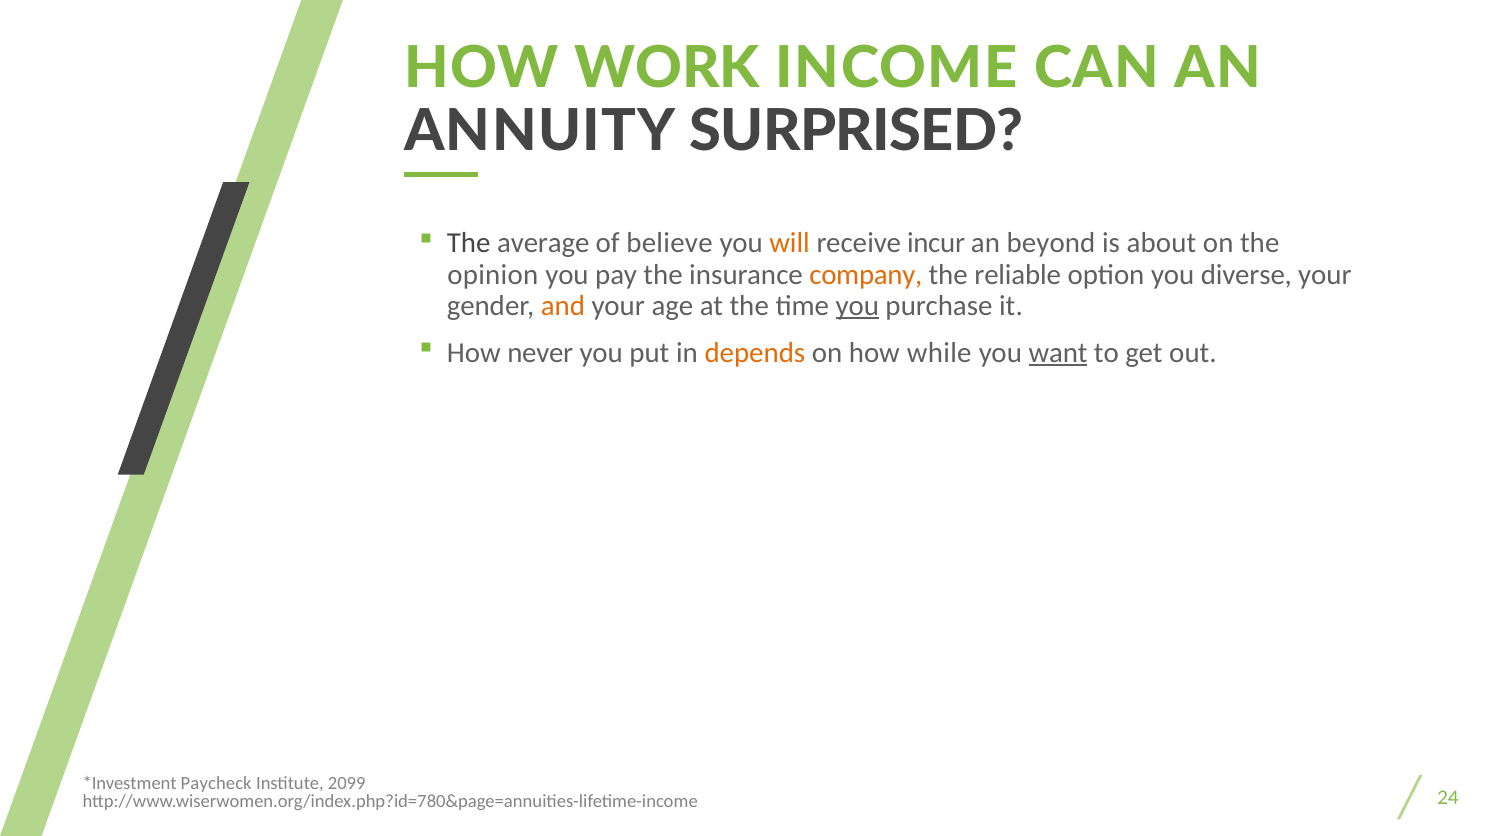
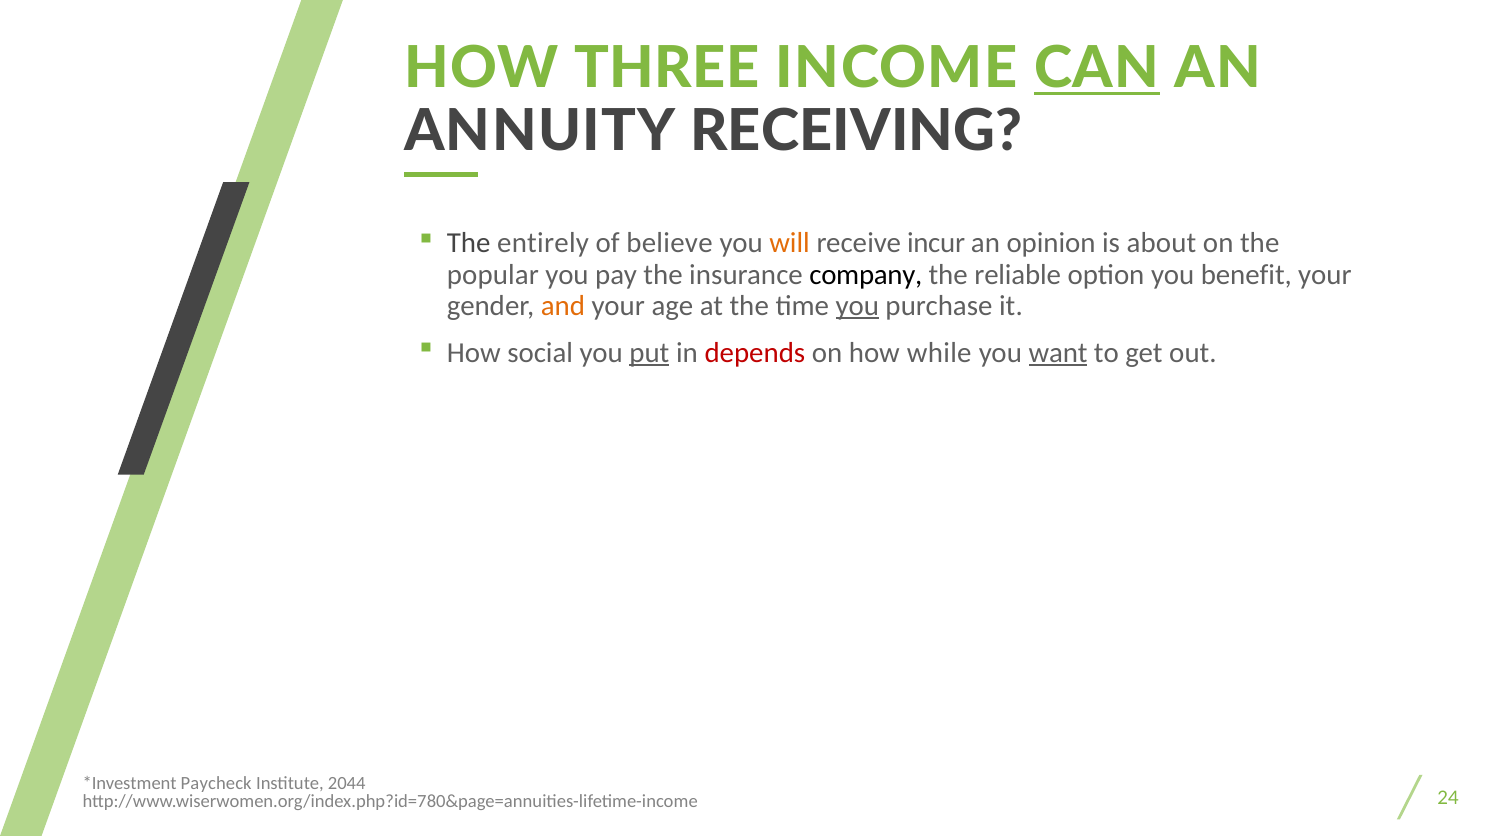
WORK: WORK -> THREE
CAN underline: none -> present
SURPRISED: SURPRISED -> RECEIVING
average: average -> entirely
beyond: beyond -> opinion
opinion: opinion -> popular
company colour: orange -> black
diverse: diverse -> benefit
never: never -> social
put underline: none -> present
depends colour: orange -> red
2099: 2099 -> 2044
